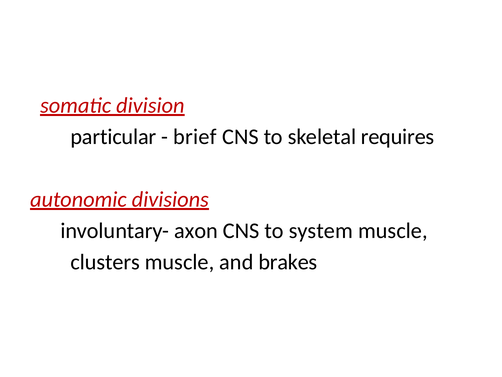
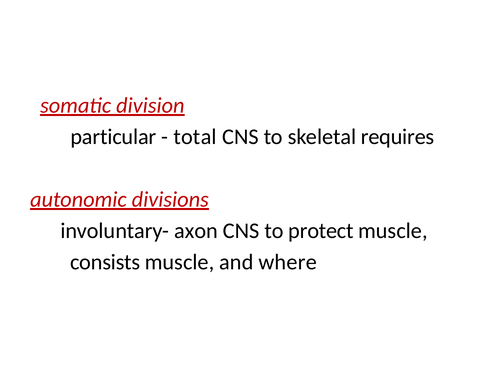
brief: brief -> total
system: system -> protect
clusters: clusters -> consists
brakes: brakes -> where
